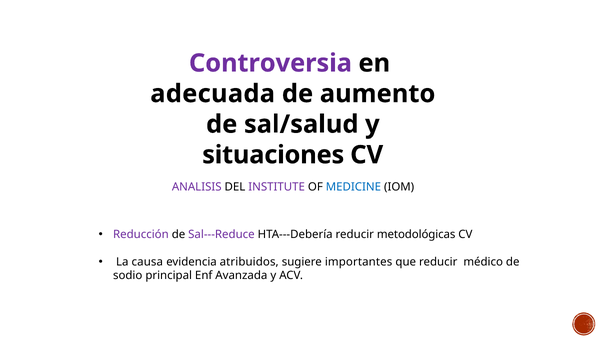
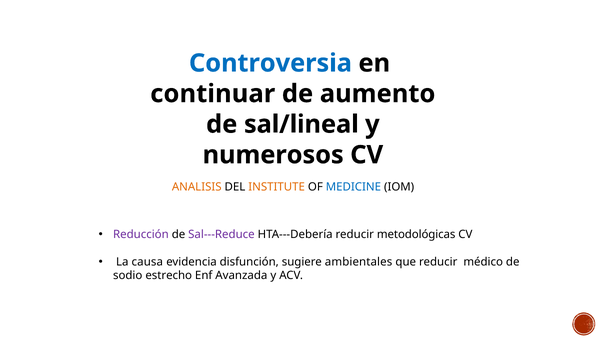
Controversia colour: purple -> blue
adecuada: adecuada -> continuar
sal/salud: sal/salud -> sal/lineal
situaciones: situaciones -> numerosos
ANALISIS colour: purple -> orange
INSTITUTE colour: purple -> orange
atribuidos: atribuidos -> disfunción
importantes: importantes -> ambientales
principal: principal -> estrecho
